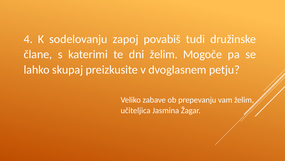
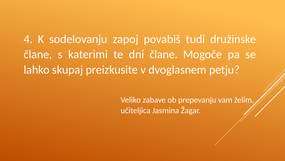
dni želim: želim -> člane
